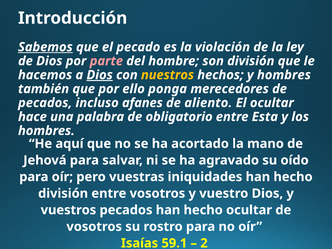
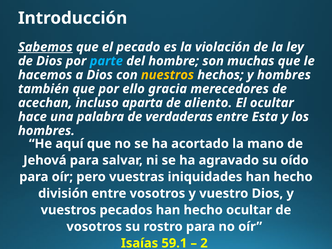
parte colour: pink -> light blue
son división: división -> muchas
Dios at (100, 75) underline: present -> none
ponga: ponga -> gracia
pecados at (45, 103): pecados -> acechan
afanes: afanes -> aparta
obligatorio: obligatorio -> verdaderas
